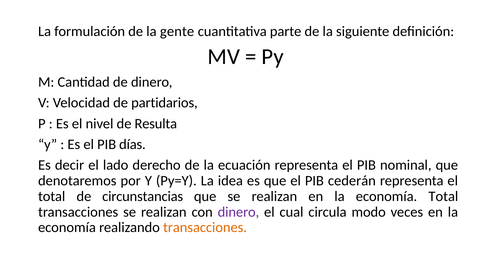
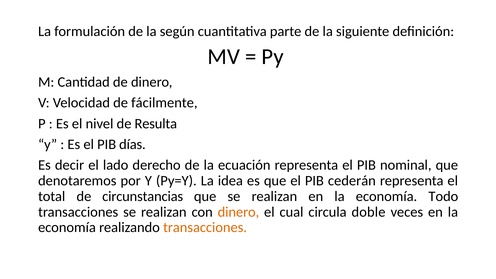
gente: gente -> según
partidarios: partidarios -> fácilmente
economía Total: Total -> Todo
dinero at (238, 212) colour: purple -> orange
modo: modo -> doble
